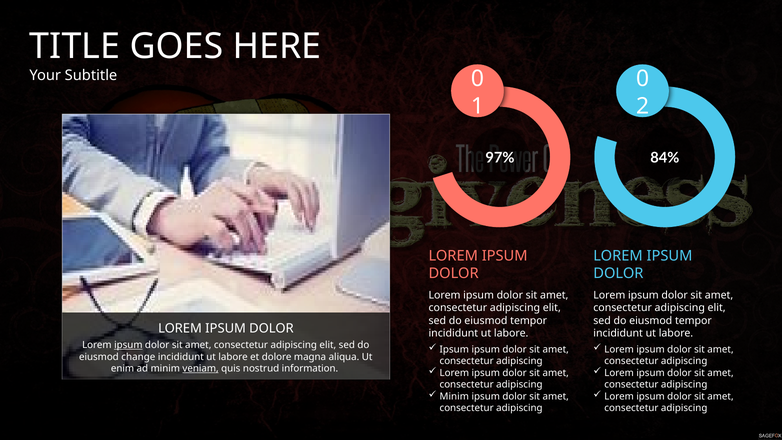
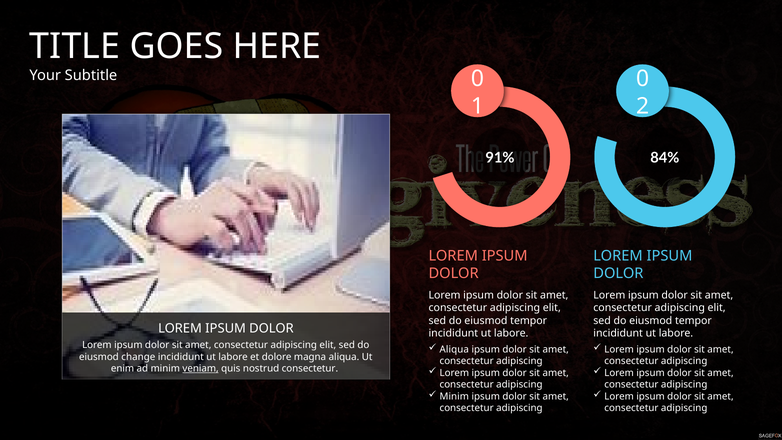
97%: 97% -> 91%
ipsum at (128, 345) underline: present -> none
Ipsum at (454, 349): Ipsum -> Aliqua
nostrud information: information -> consectetur
